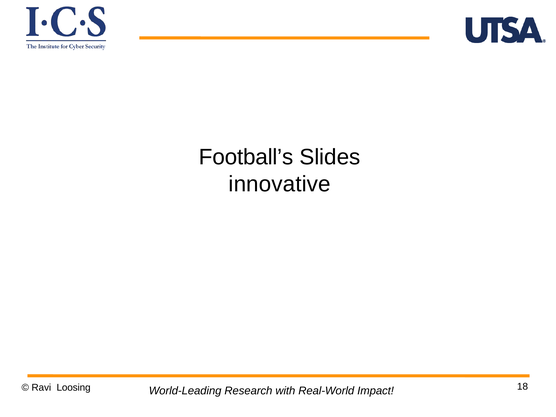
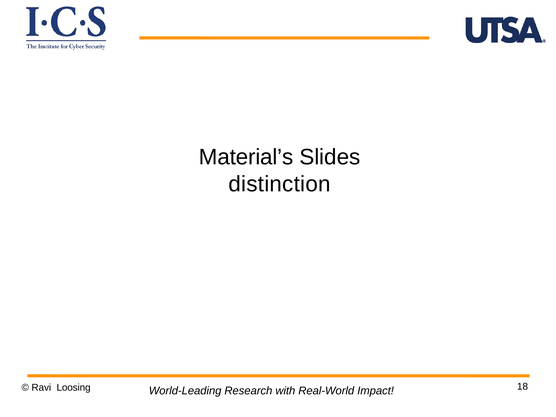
Football’s: Football’s -> Material’s
innovative: innovative -> distinction
